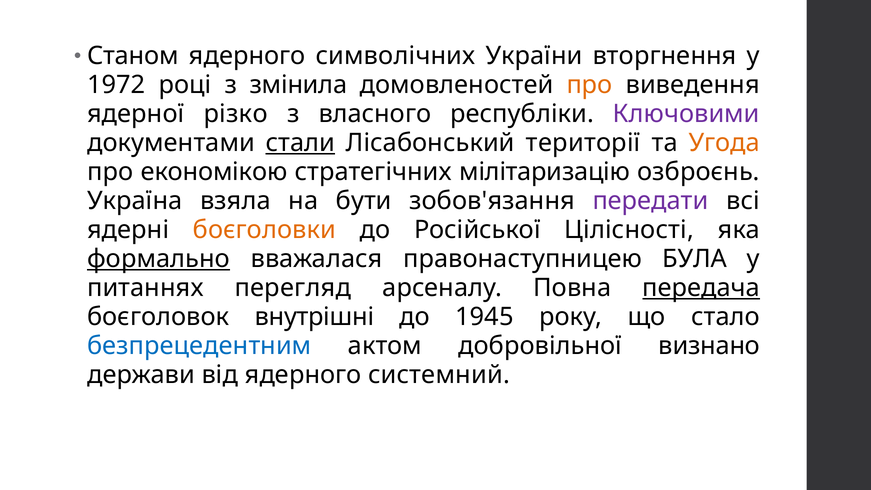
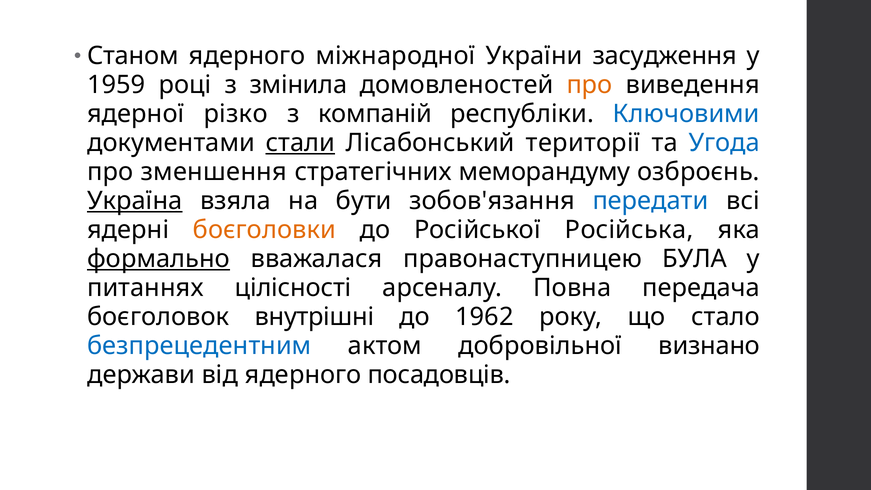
символічних: символічних -> міжнародної
вторгнення: вторгнення -> засудження
1972: 1972 -> 1959
власного: власного -> компаній
Ключовими colour: purple -> blue
Угода colour: orange -> blue
економікою: економікою -> зменшення
мілітаризацію: мілітаризацію -> меморандуму
Україна underline: none -> present
передати colour: purple -> blue
Цілісності: Цілісності -> Російська
перегляд: перегляд -> цілісності
передача underline: present -> none
1945: 1945 -> 1962
системний: системний -> посадовців
